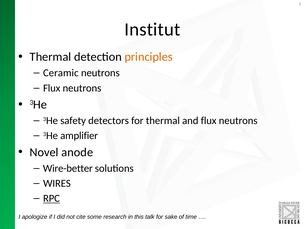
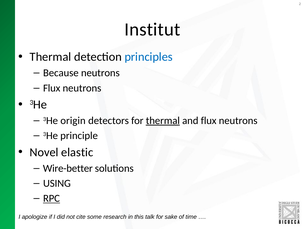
principles colour: orange -> blue
Ceramic: Ceramic -> Because
safety: safety -> origin
thermal at (163, 120) underline: none -> present
amplifier: amplifier -> principle
anode: anode -> elastic
WIRES: WIRES -> USING
